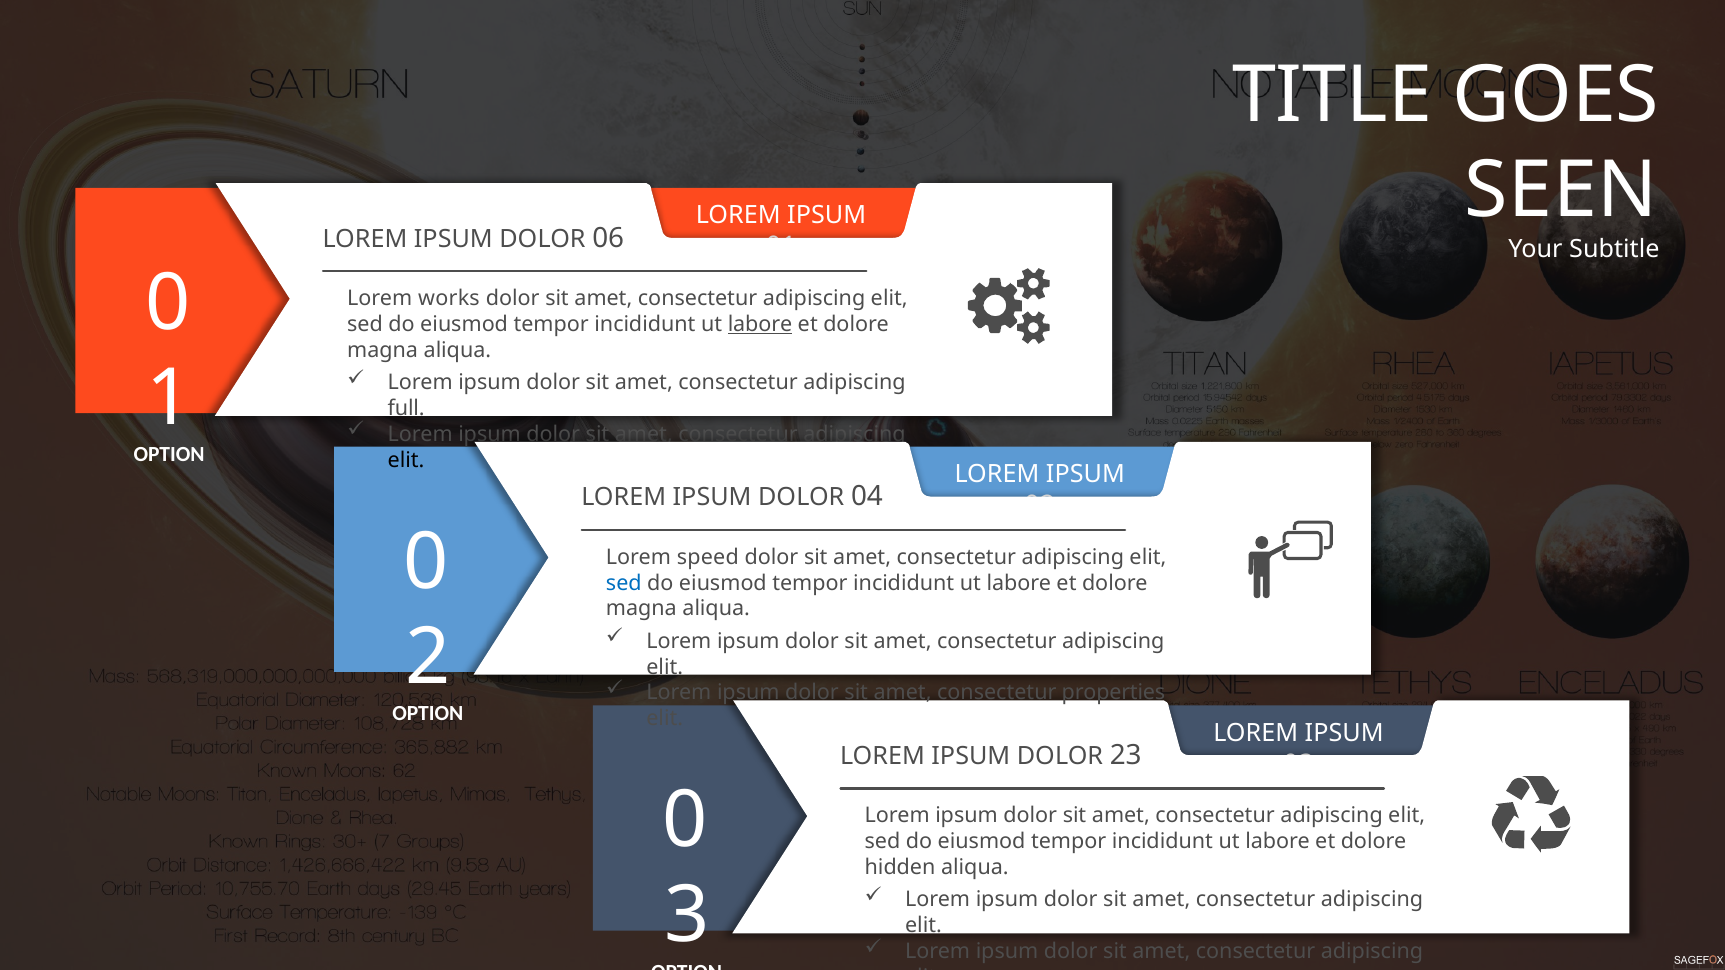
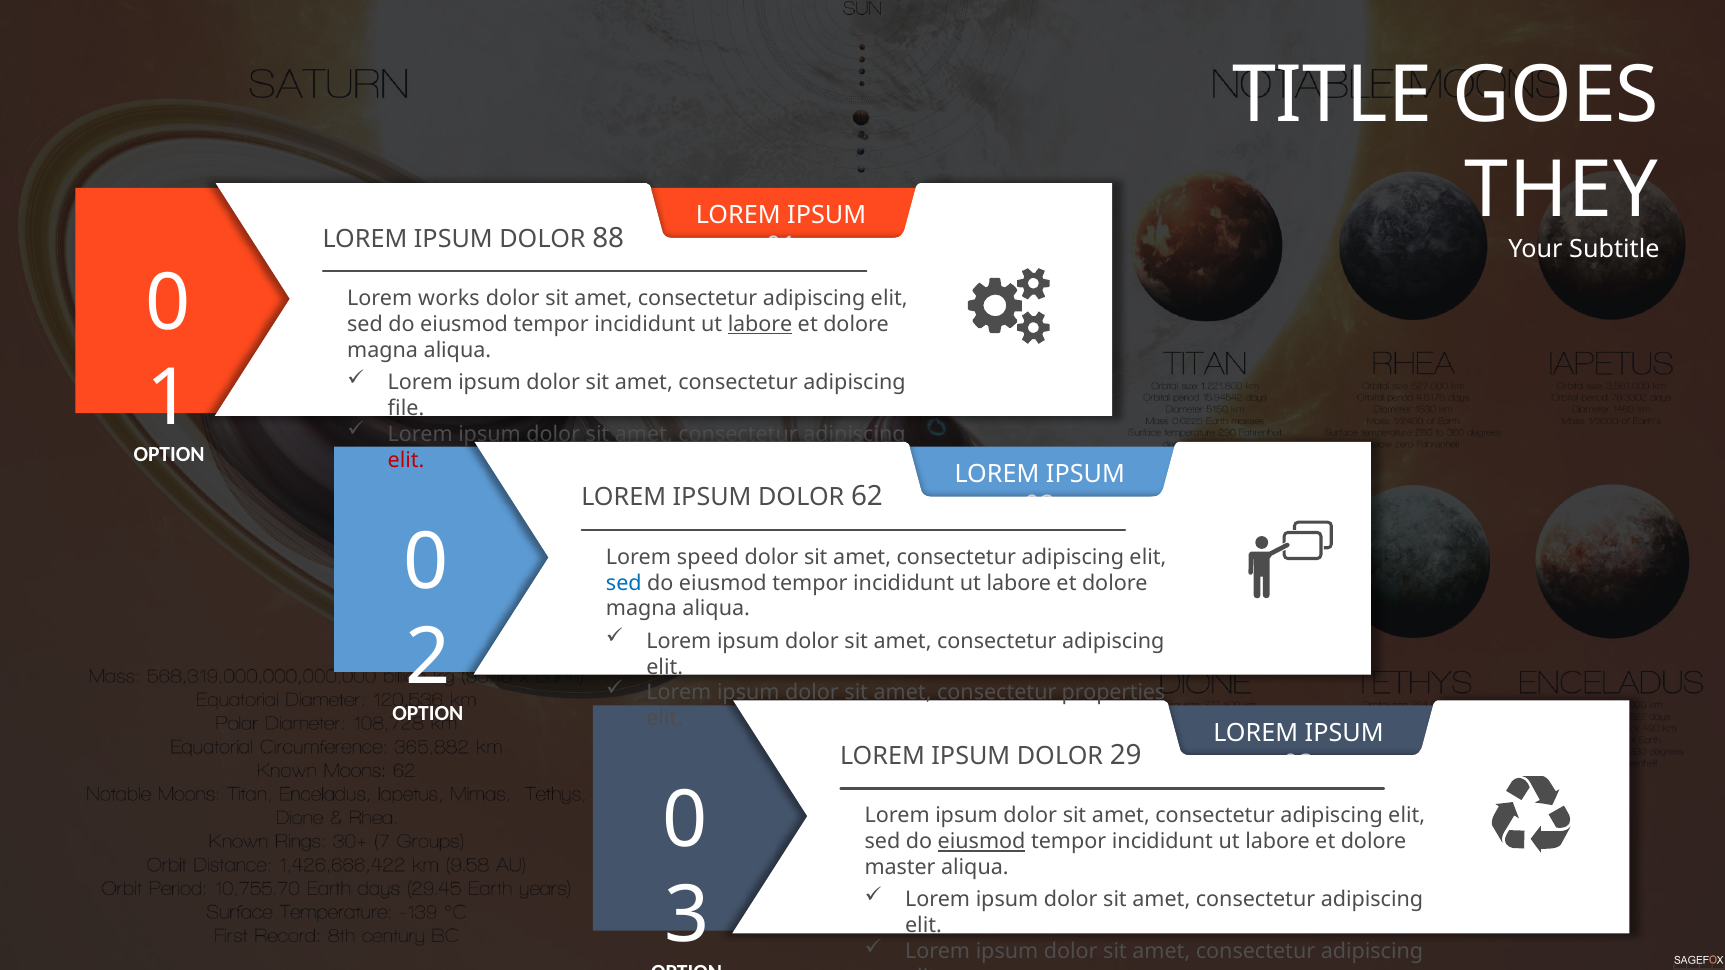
SEEN: SEEN -> THEY
06: 06 -> 88
full: full -> file
elit at (406, 460) colour: black -> red
04: 04 -> 62
23: 23 -> 29
eiusmod at (982, 842) underline: none -> present
hidden: hidden -> master
